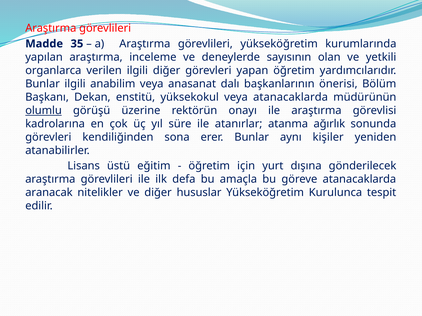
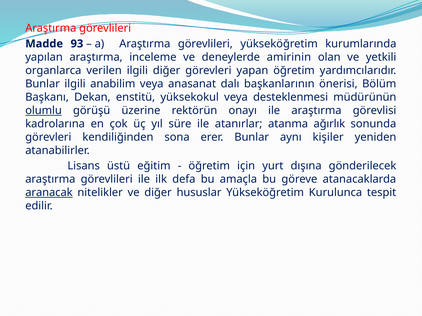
35: 35 -> 93
sayısının: sayısının -> amirinin
veya atanacaklarda: atanacaklarda -> desteklenmesi
aranacak underline: none -> present
